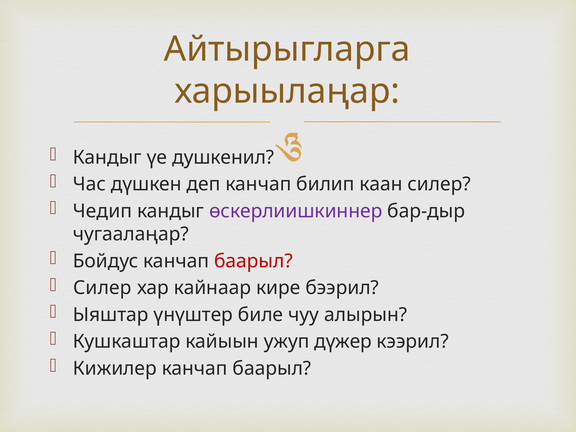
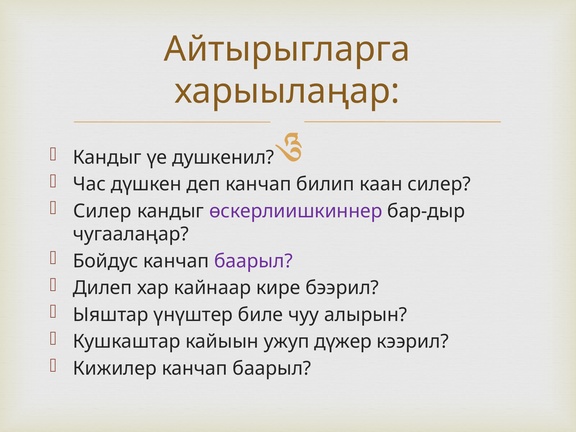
Чедип at (102, 211): Чедип -> Силер
баарыл at (253, 261) colour: red -> purple
Силер at (102, 288): Силер -> Дилеп
